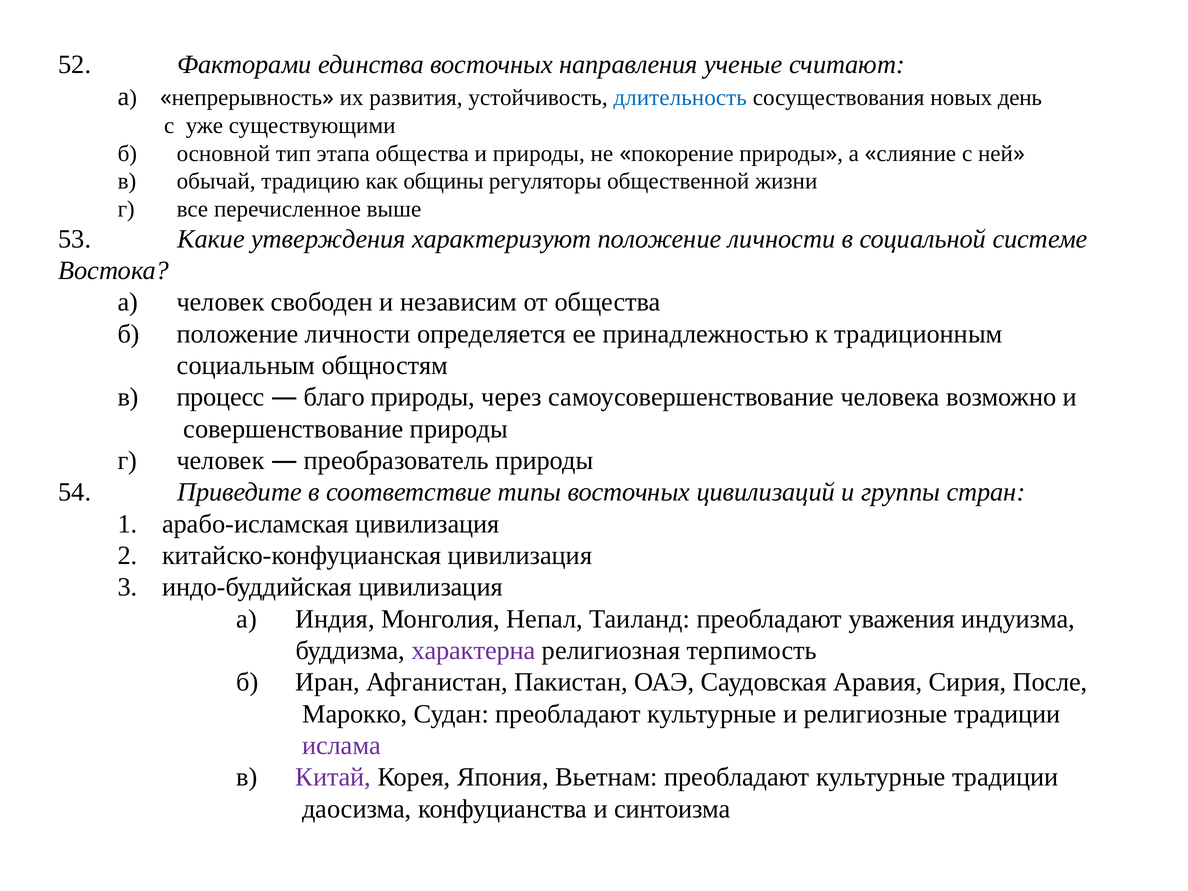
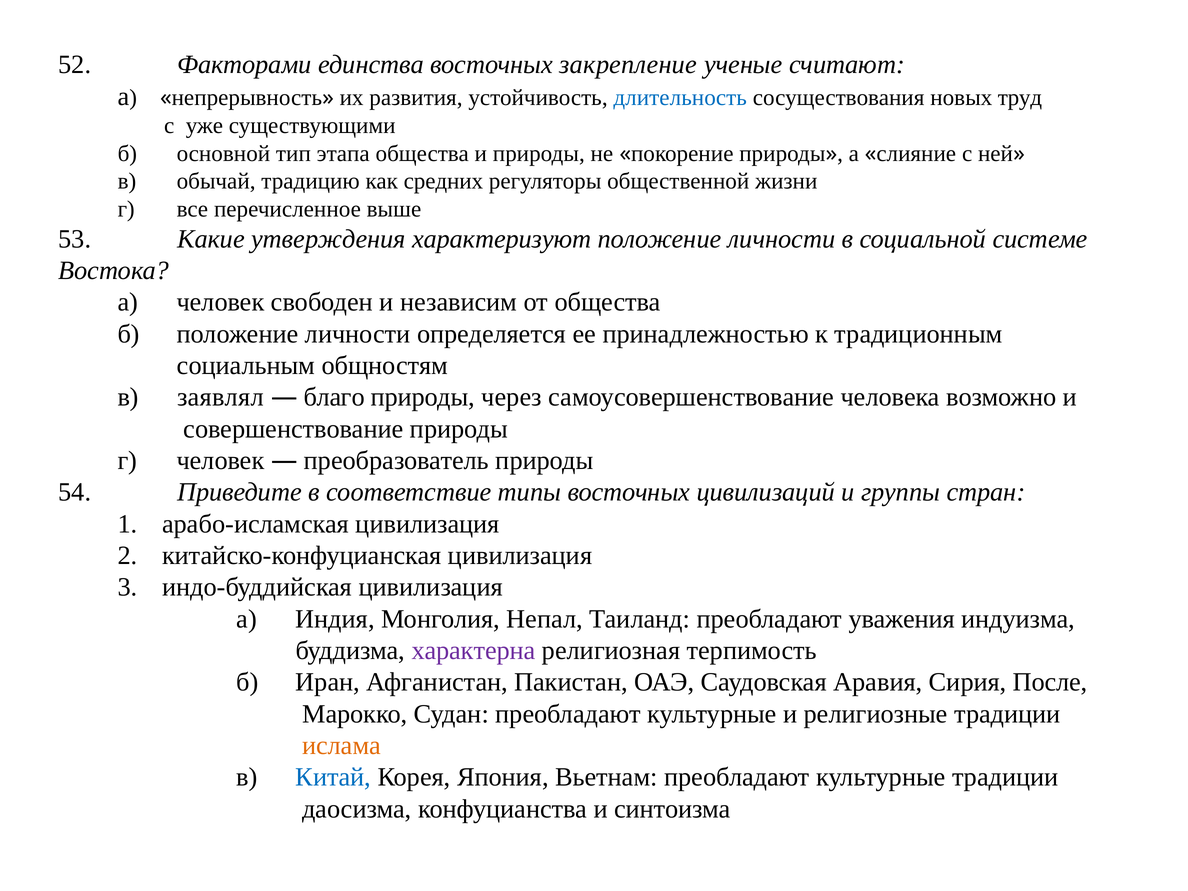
направления: направления -> закрепление
день: день -> труд
общины: общины -> средних
процесс: процесс -> заявлял
ислама colour: purple -> orange
Китай colour: purple -> blue
